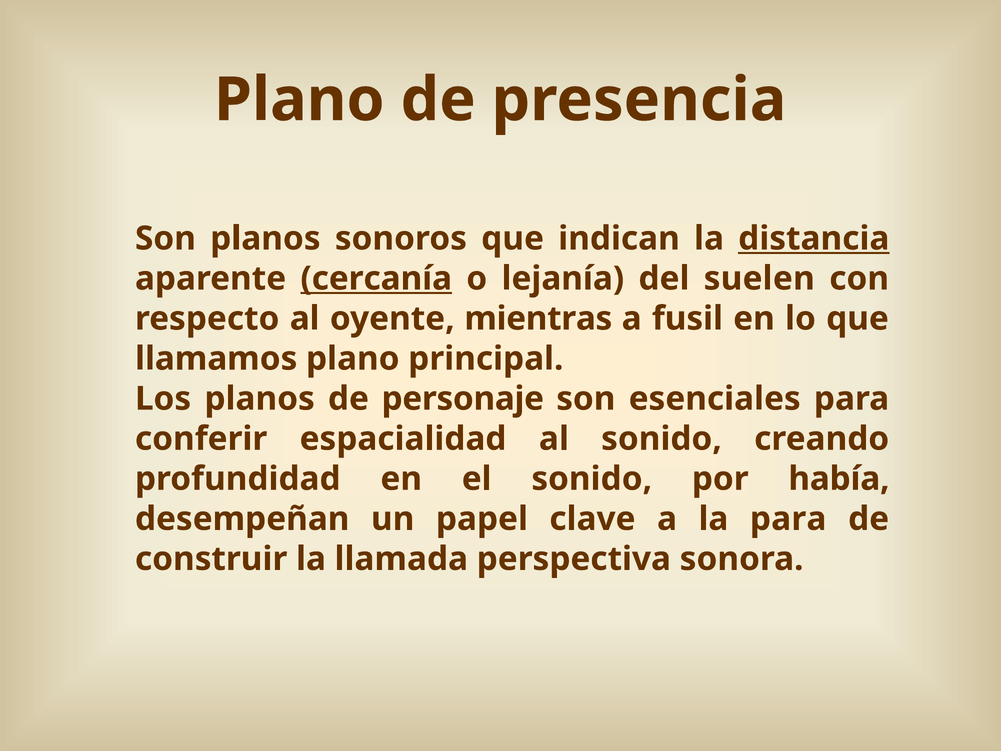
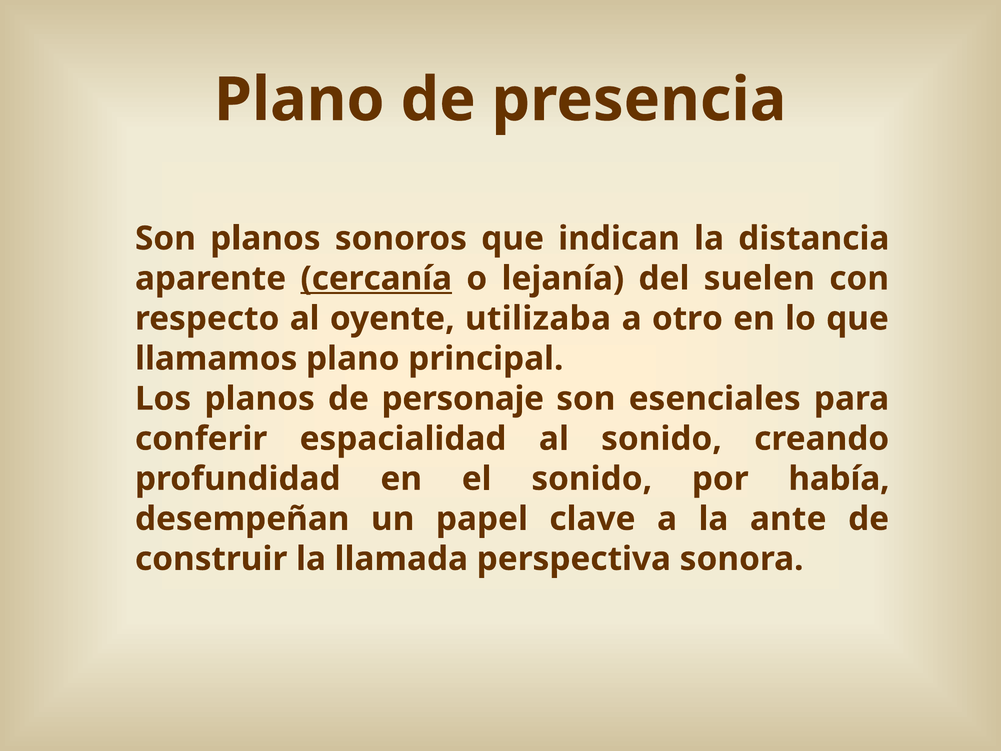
distancia underline: present -> none
mientras: mientras -> utilizaba
fusil: fusil -> otro
la para: para -> ante
